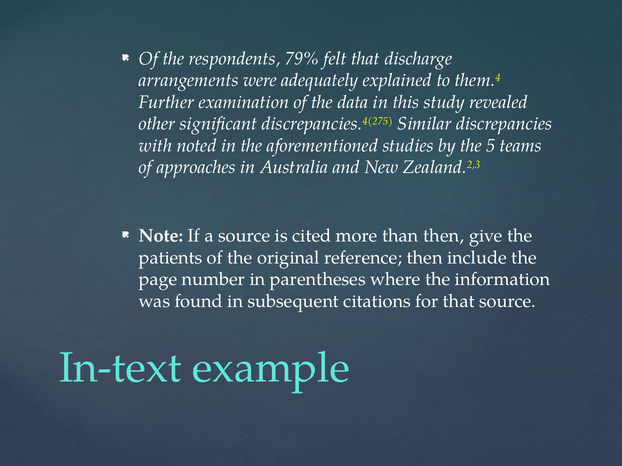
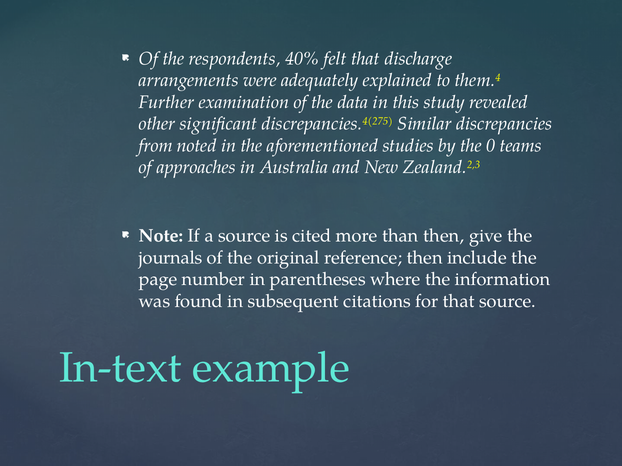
79%: 79% -> 40%
with: with -> from
5: 5 -> 0
patients: patients -> journals
